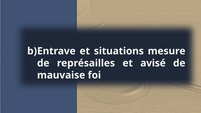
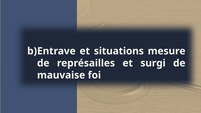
avisé: avisé -> surgi
